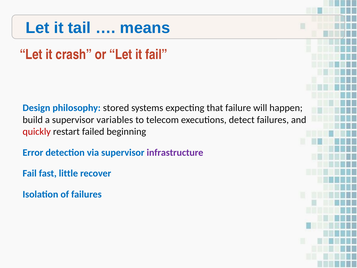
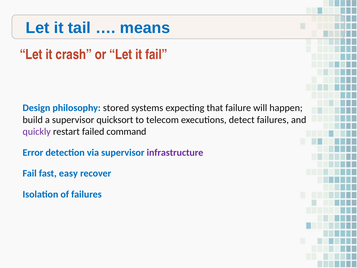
variables: variables -> quicksort
quickly colour: red -> purple
beginning: beginning -> command
little: little -> easy
